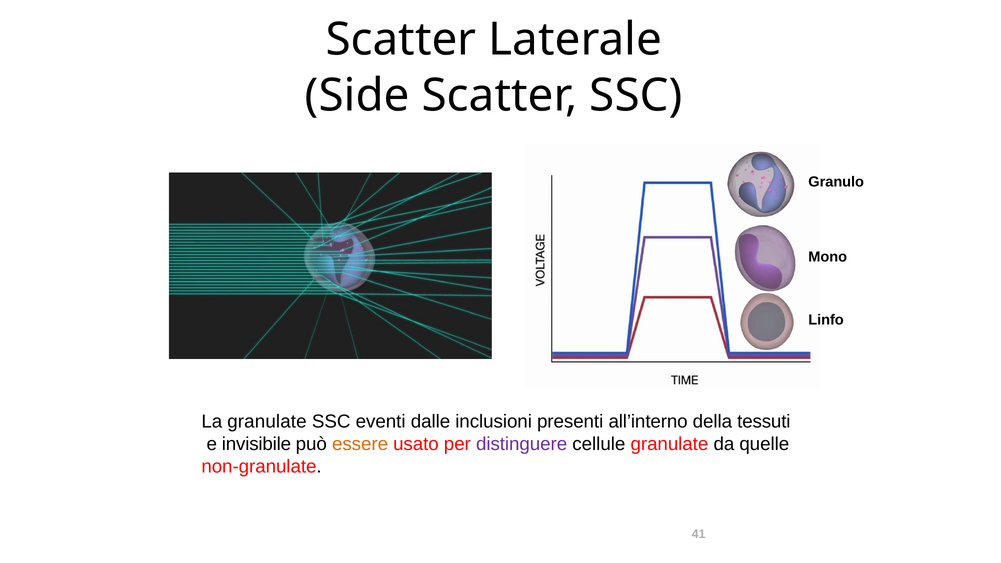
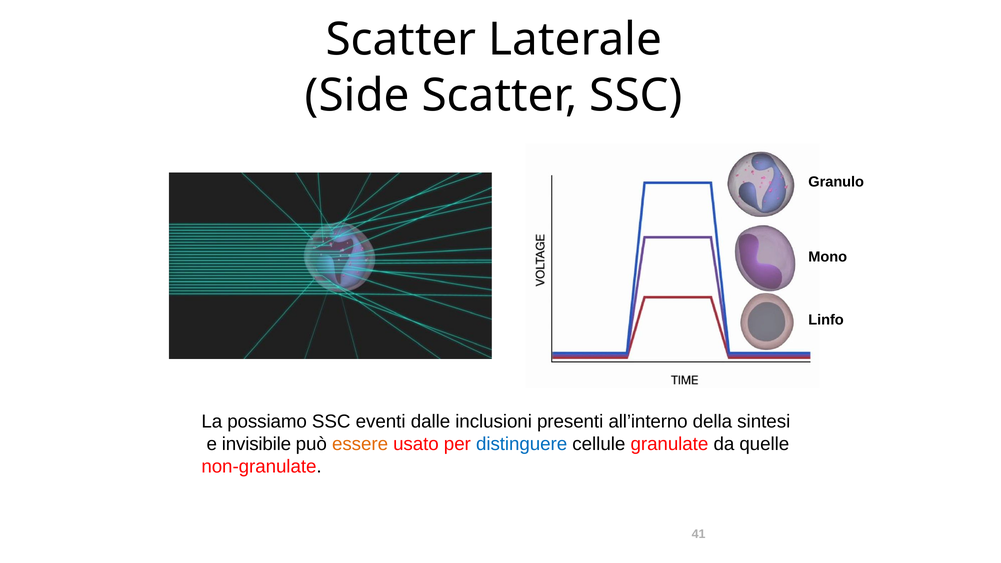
La granulate: granulate -> possiamo
tessuti: tessuti -> sintesi
distinguere colour: purple -> blue
